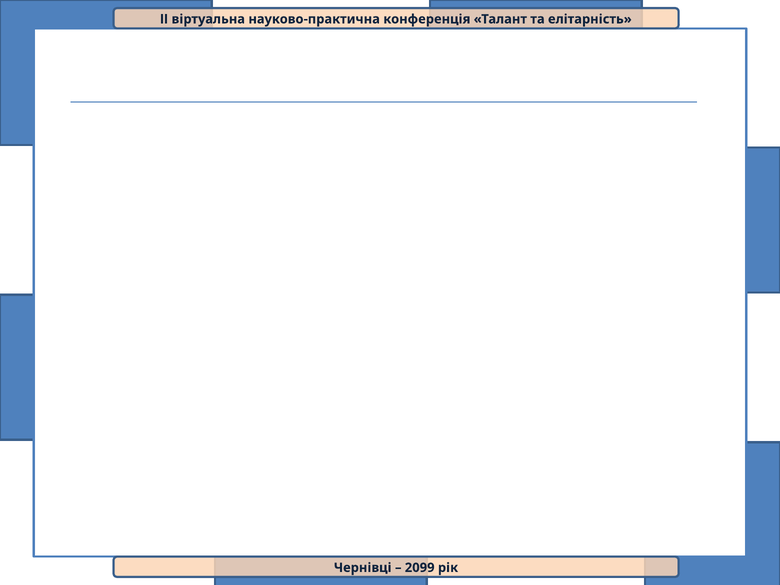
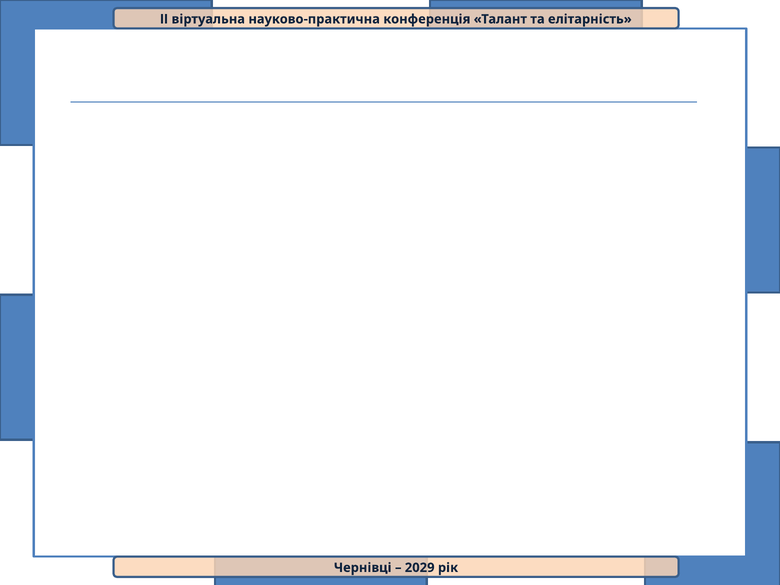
2099: 2099 -> 2029
